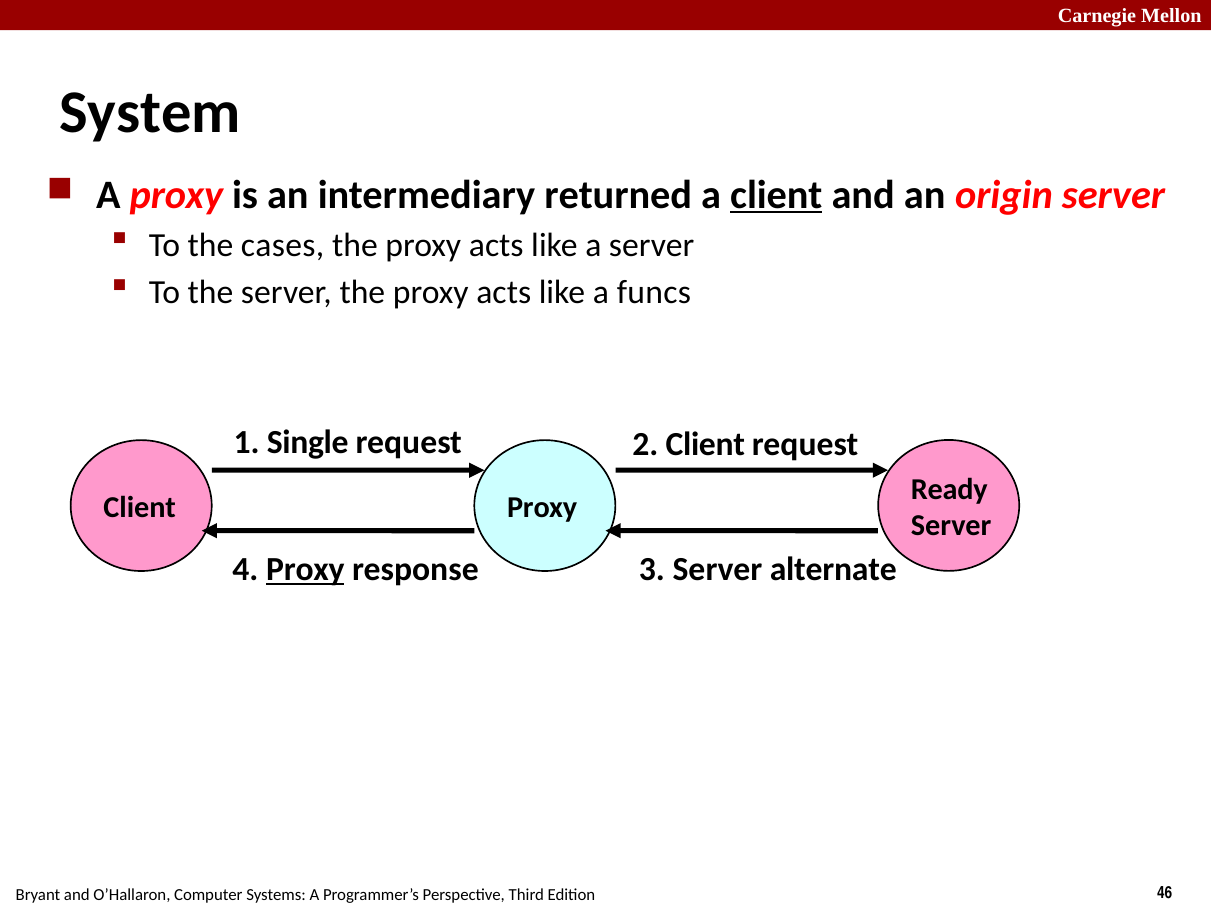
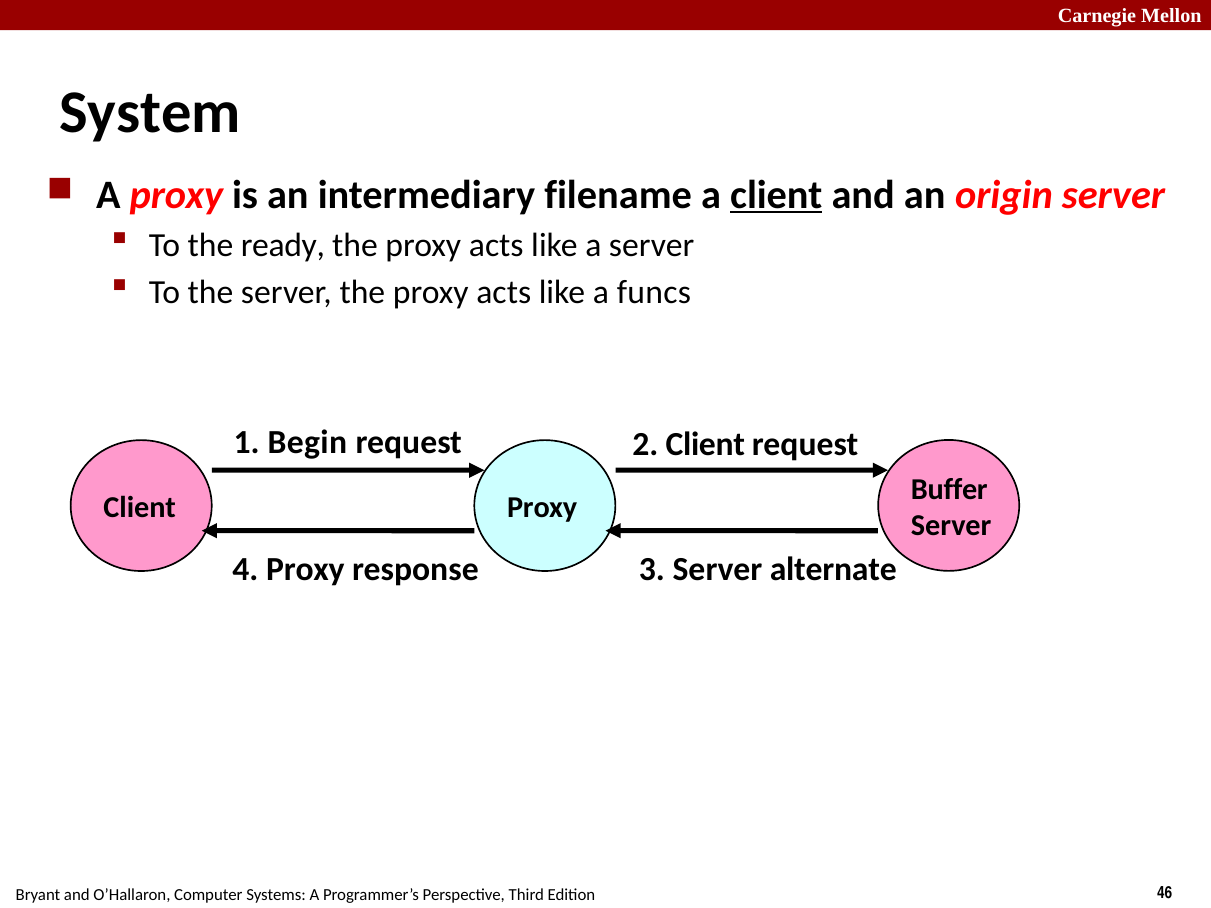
returned: returned -> filename
cases: cases -> ready
Single: Single -> Begin
Ready: Ready -> Buffer
Proxy at (305, 569) underline: present -> none
